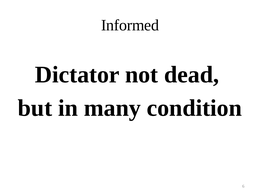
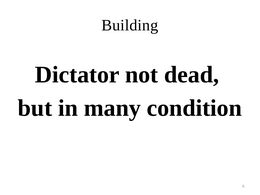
Informed: Informed -> Building
